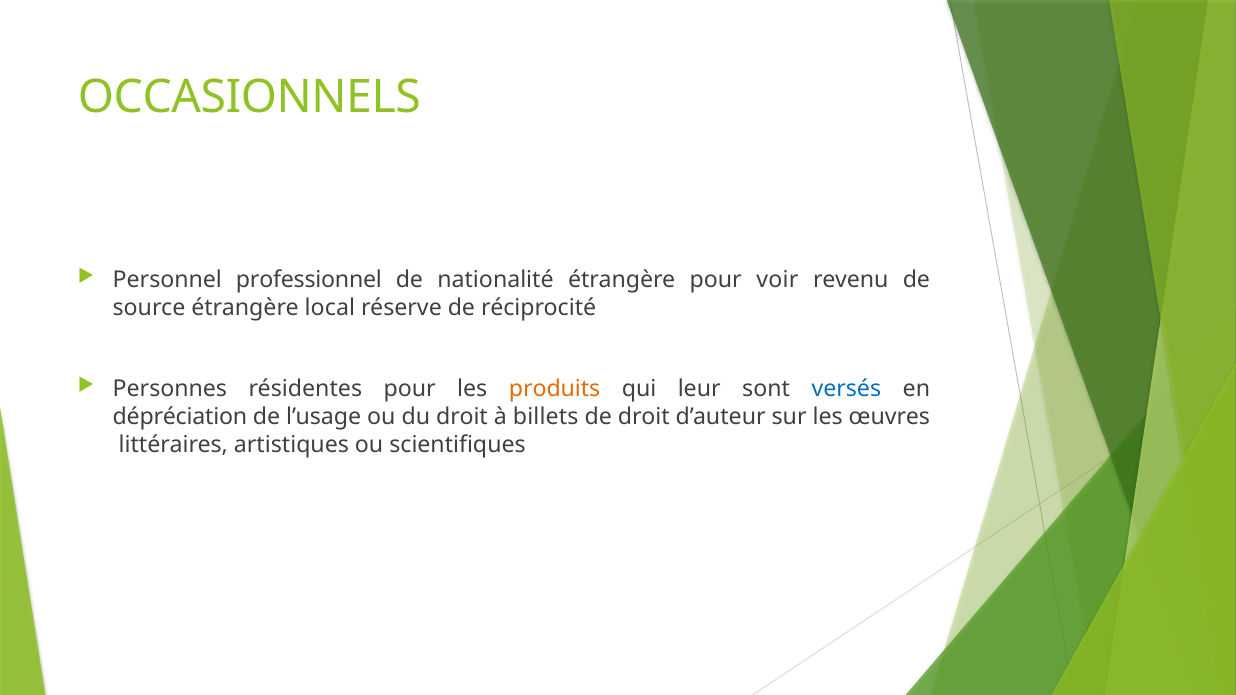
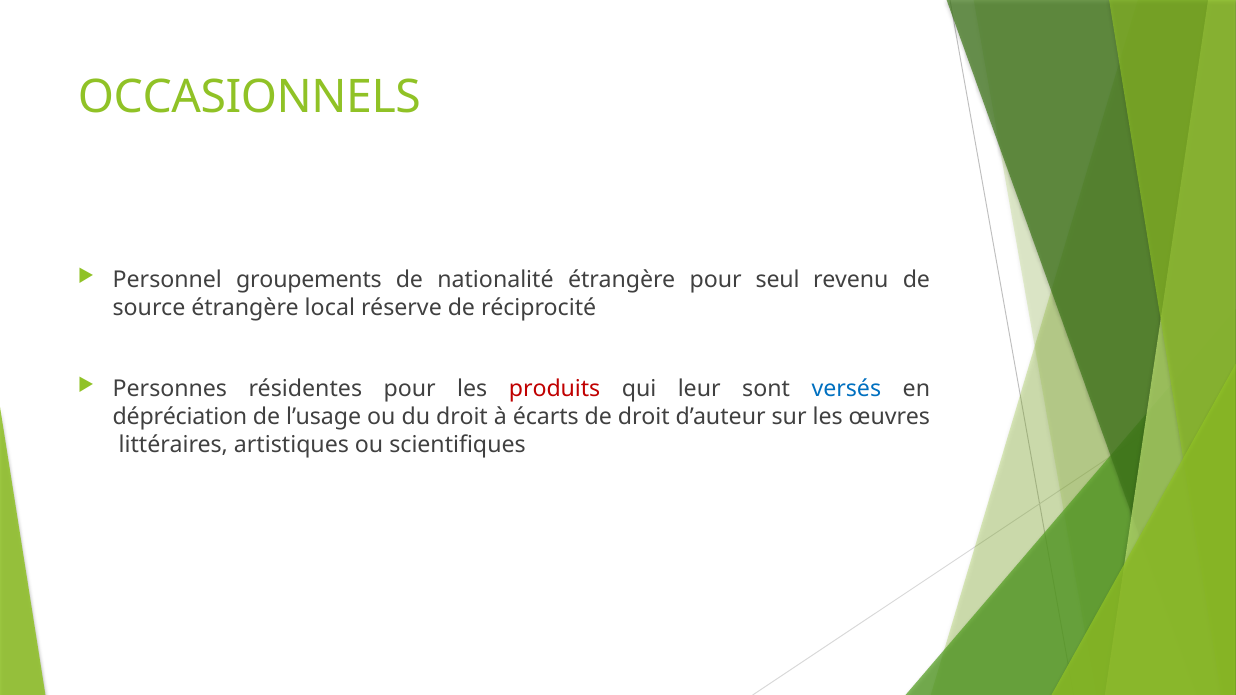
professionnel: professionnel -> groupements
voir: voir -> seul
produits colour: orange -> red
billets: billets -> écarts
